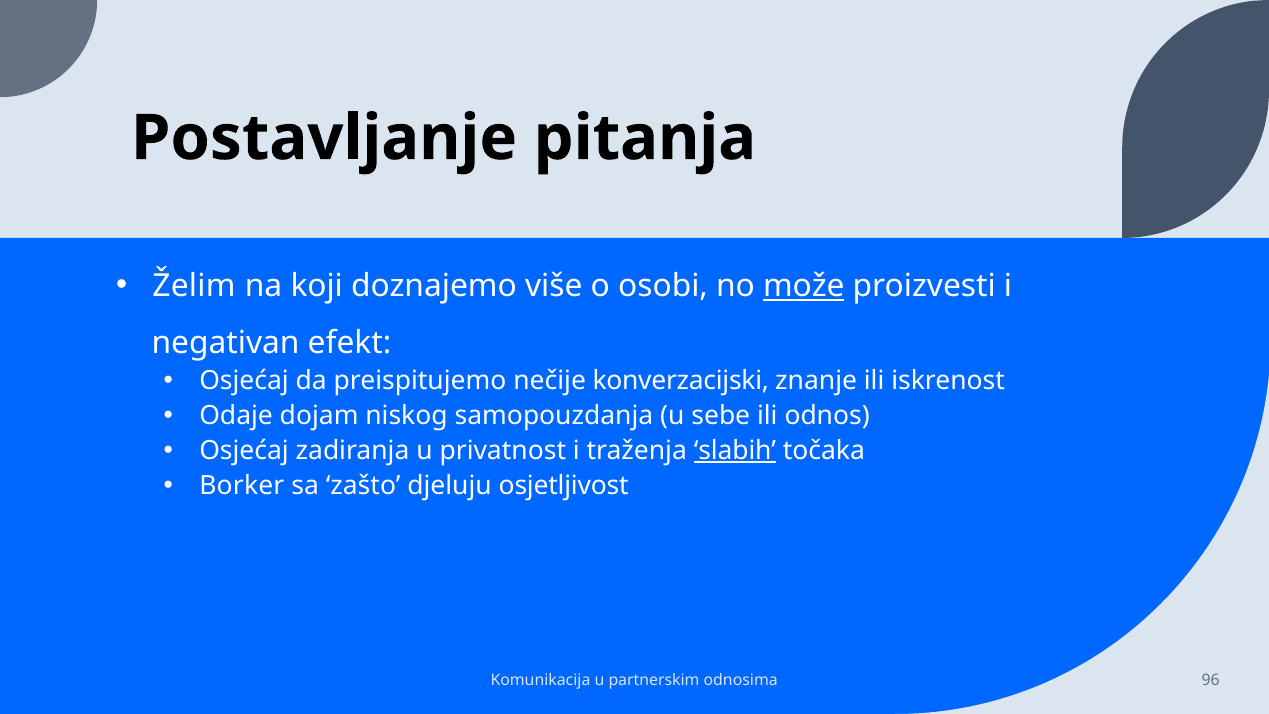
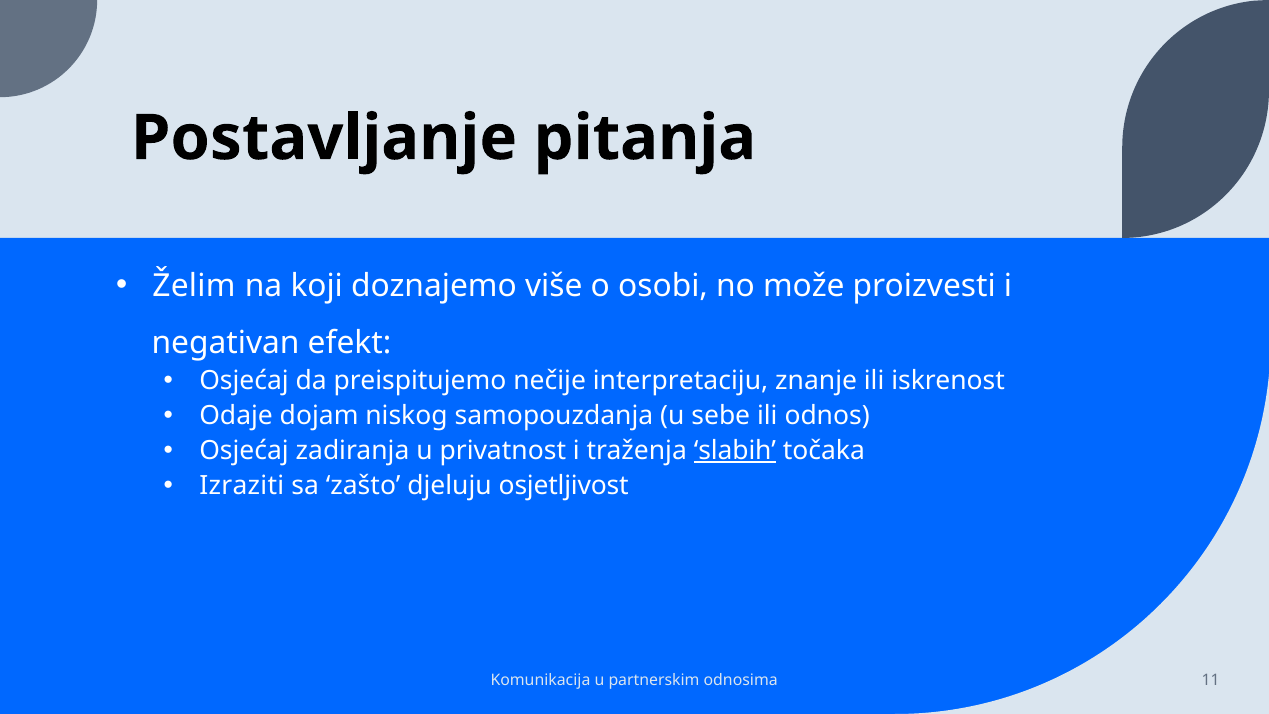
može underline: present -> none
konverzacijski: konverzacijski -> interpretaciju
Borker: Borker -> Izraziti
96: 96 -> 11
